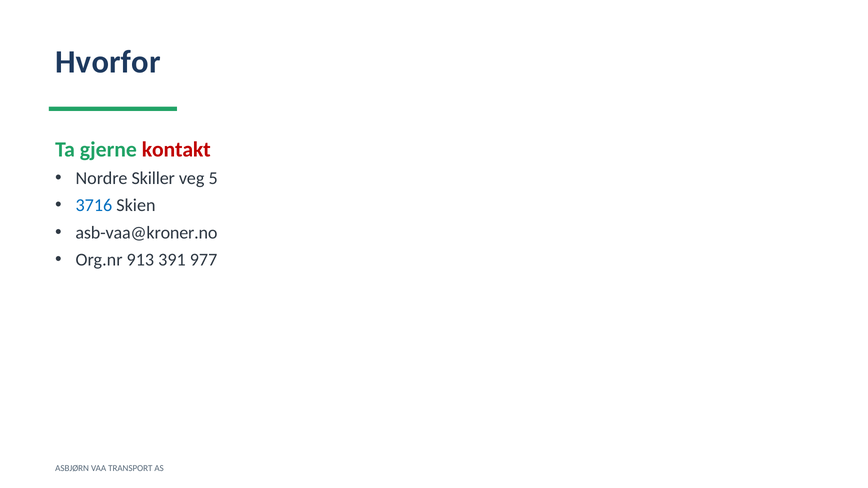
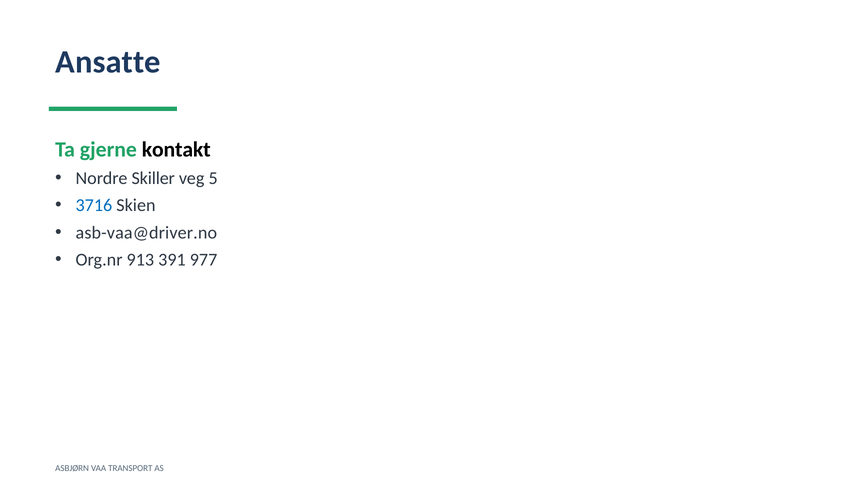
Hvorfor: Hvorfor -> Ansatte
kontakt colour: red -> black
asb-vaa@kroner.no: asb-vaa@kroner.no -> asb-vaa@driver.no
